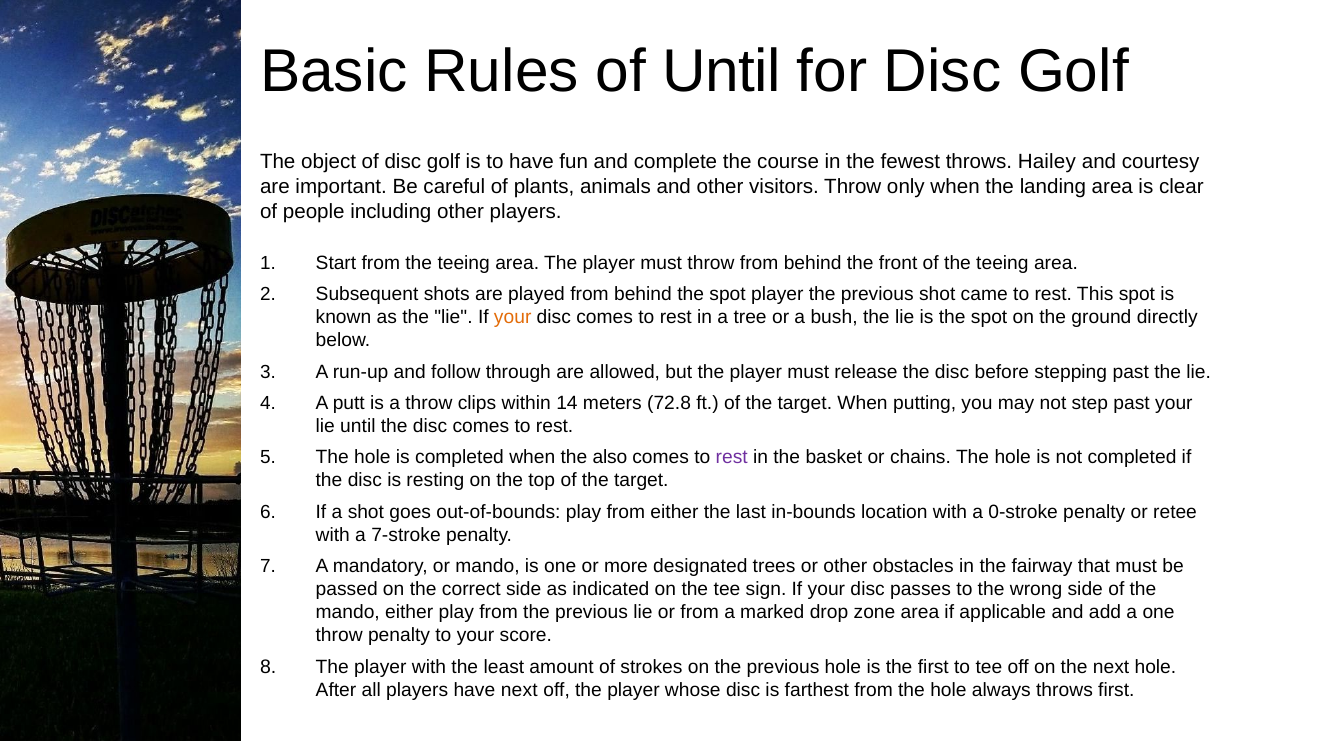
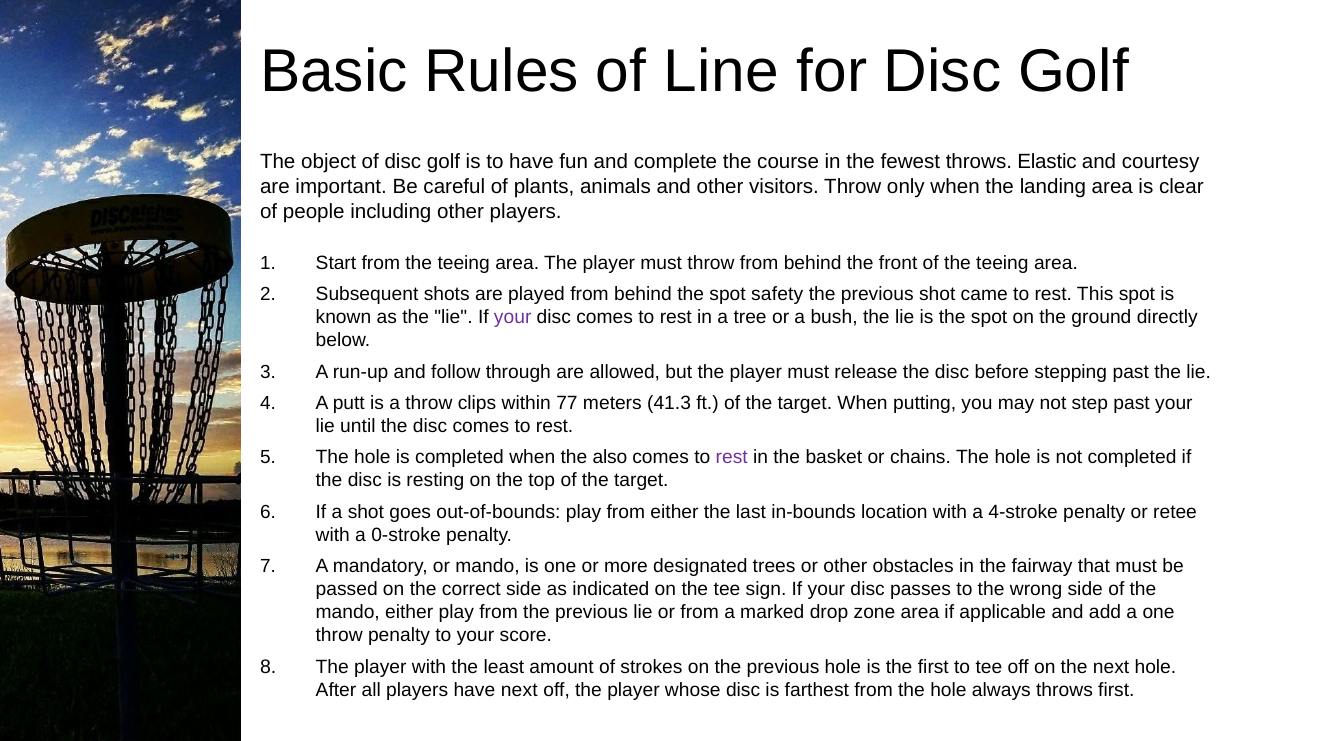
of Until: Until -> Line
Hailey: Hailey -> Elastic
spot player: player -> safety
your at (513, 318) colour: orange -> purple
14: 14 -> 77
72.8: 72.8 -> 41.3
0-stroke: 0-stroke -> 4-stroke
7-stroke: 7-stroke -> 0-stroke
